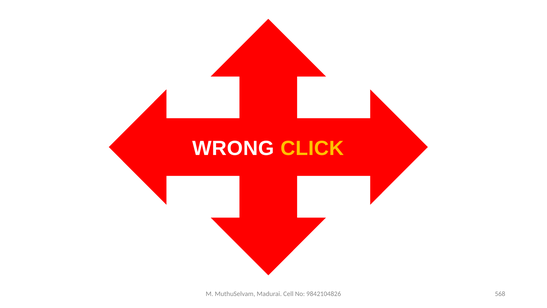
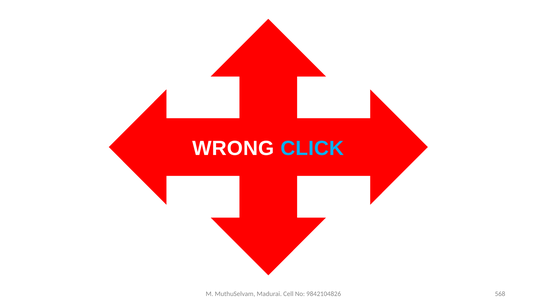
CLICK colour: yellow -> light blue
